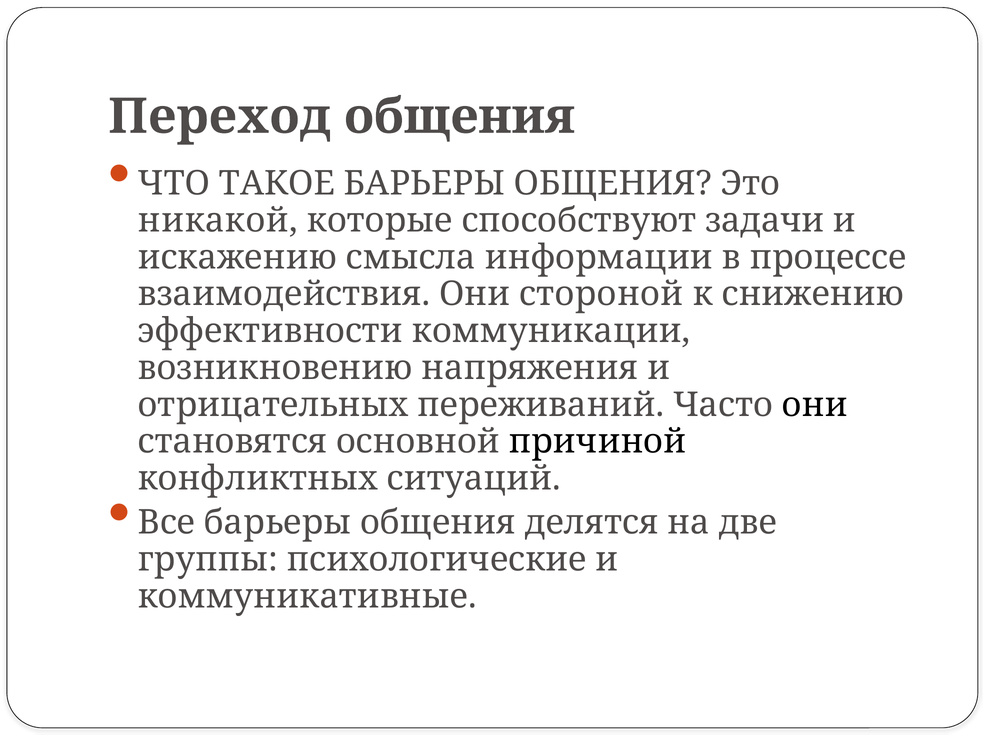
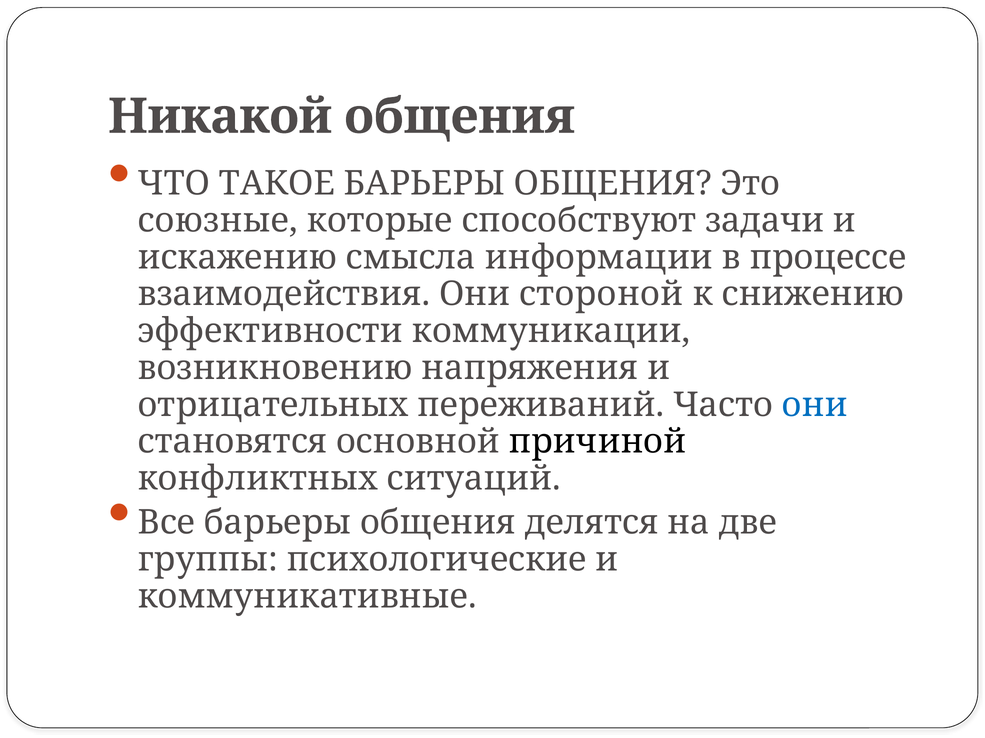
Переход: Переход -> Никакой
никакой: никакой -> союзные
они at (815, 405) colour: black -> blue
